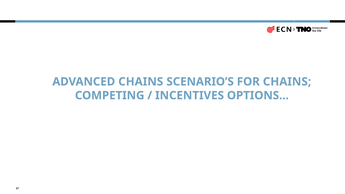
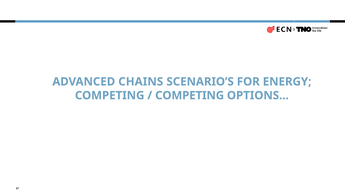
FOR CHAINS: CHAINS -> ENERGY
INCENTIVES at (190, 95): INCENTIVES -> COMPETING
